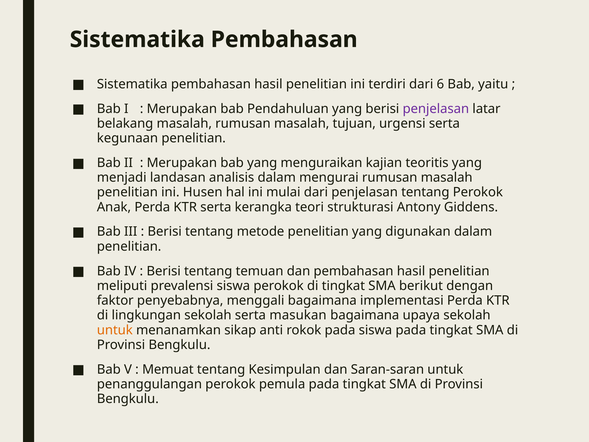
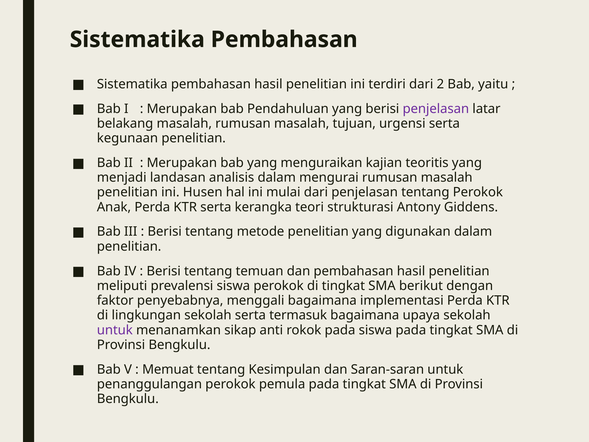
6: 6 -> 2
masukan: masukan -> termasuk
untuk at (115, 330) colour: orange -> purple
